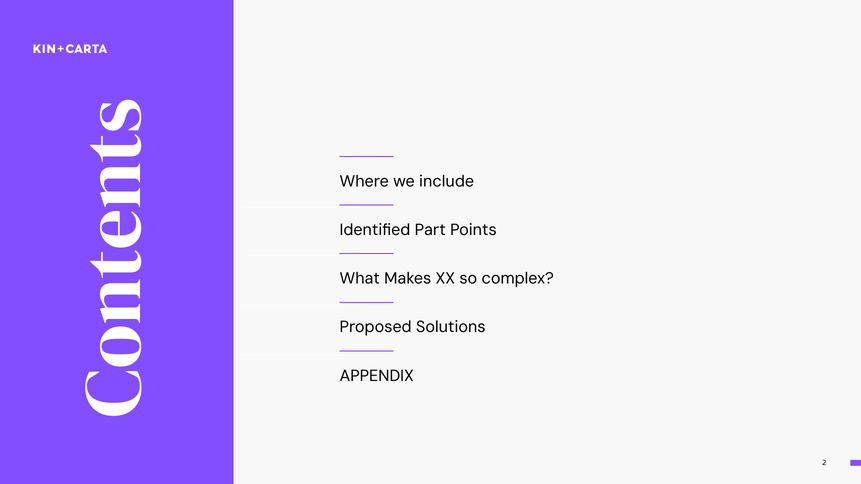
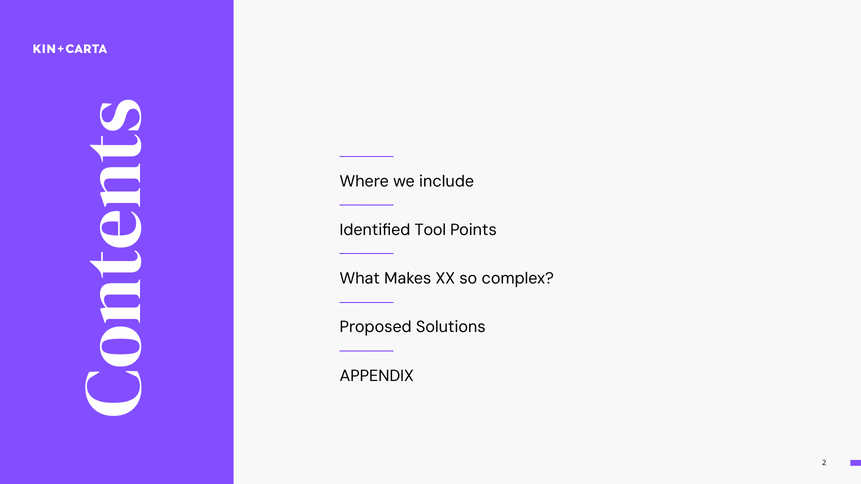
Part: Part -> Tool
